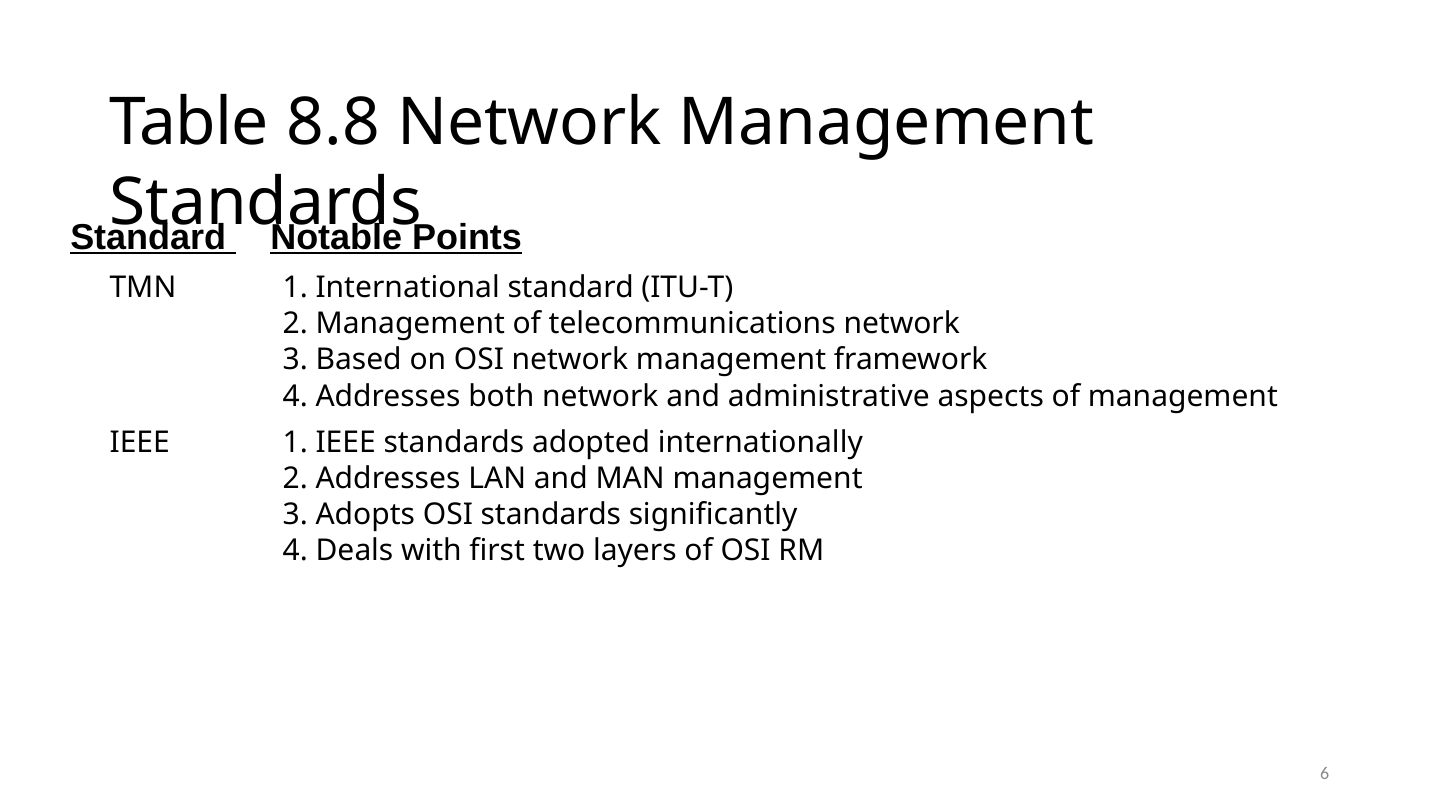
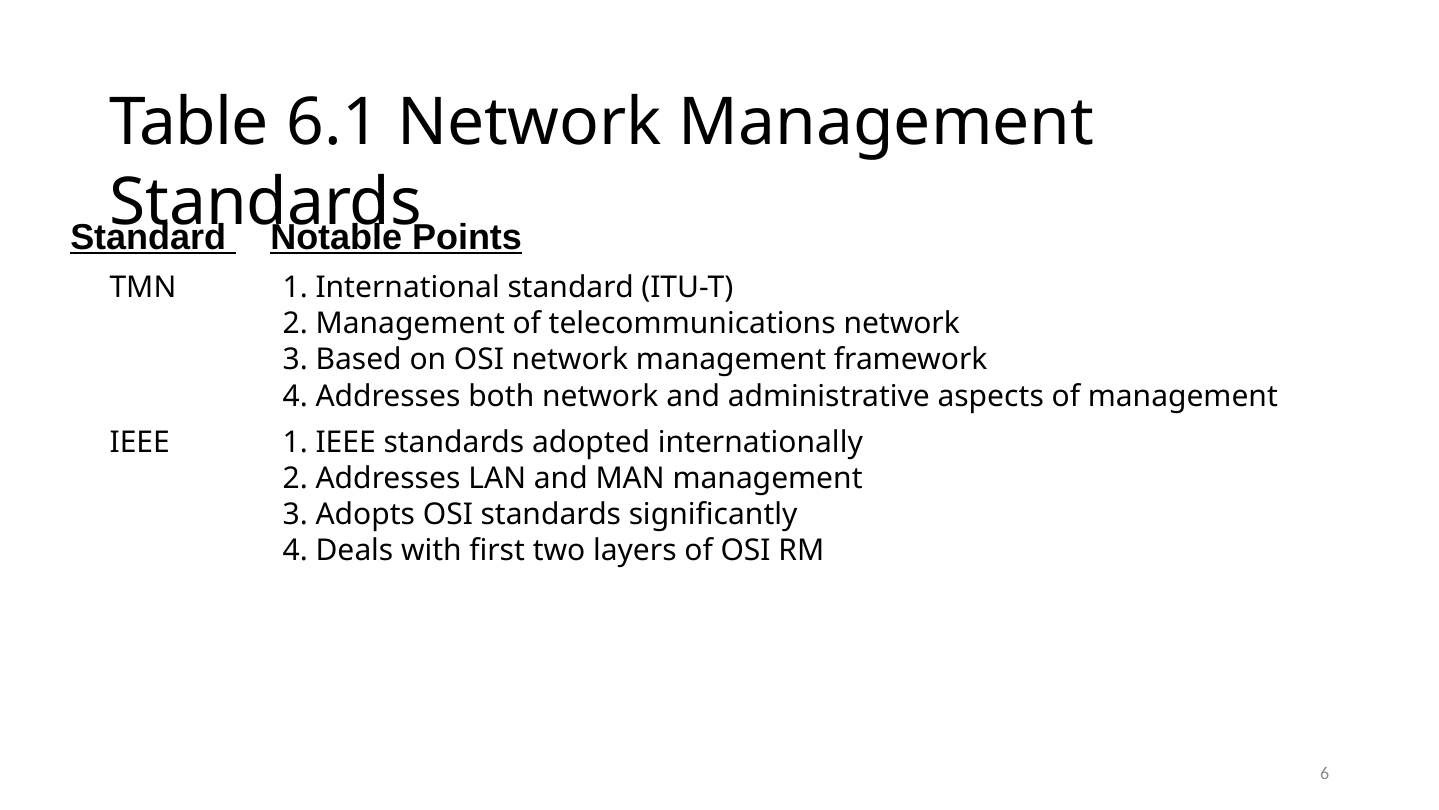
8.8: 8.8 -> 6.1
